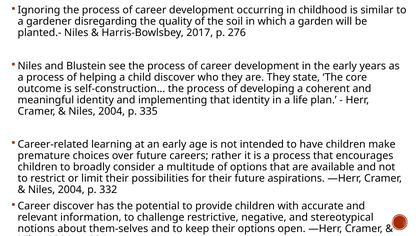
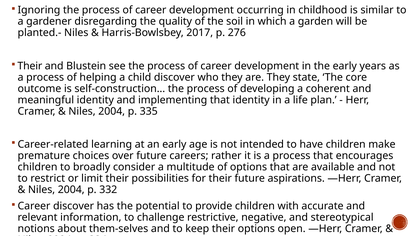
Niles at (30, 66): Niles -> Their
